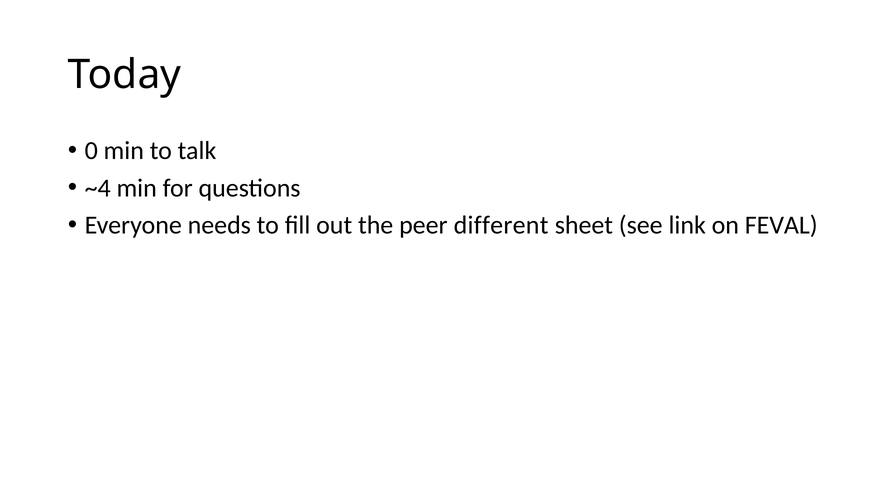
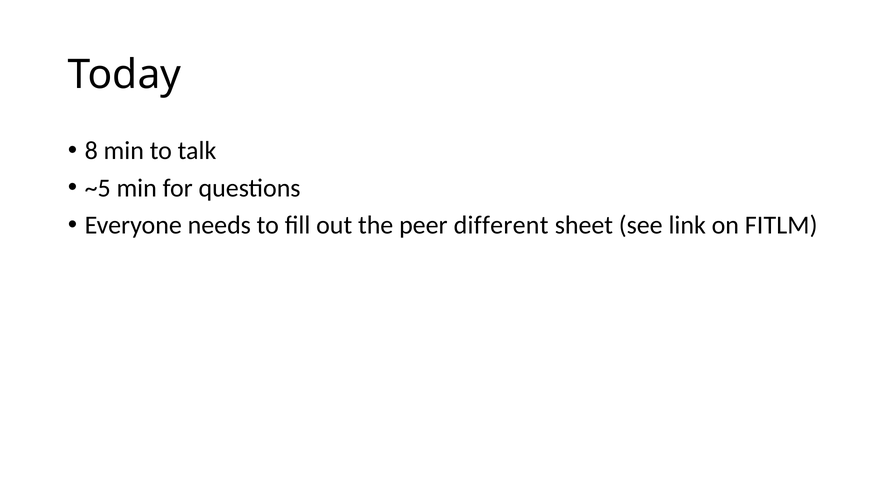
0: 0 -> 8
~4: ~4 -> ~5
FEVAL: FEVAL -> FITLM
